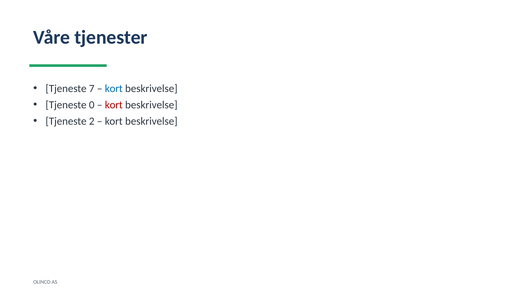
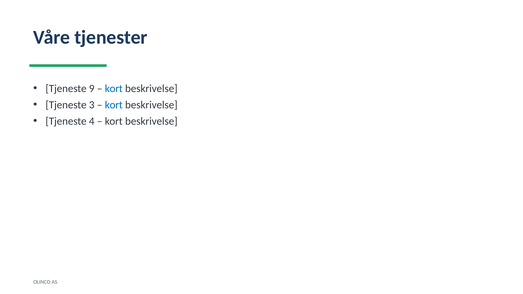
7: 7 -> 9
0: 0 -> 3
kort at (114, 105) colour: red -> blue
2: 2 -> 4
